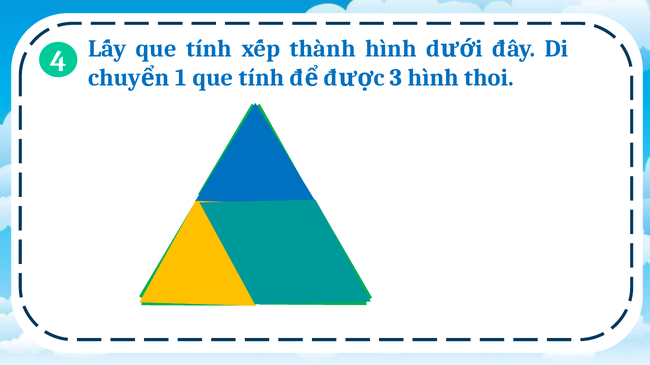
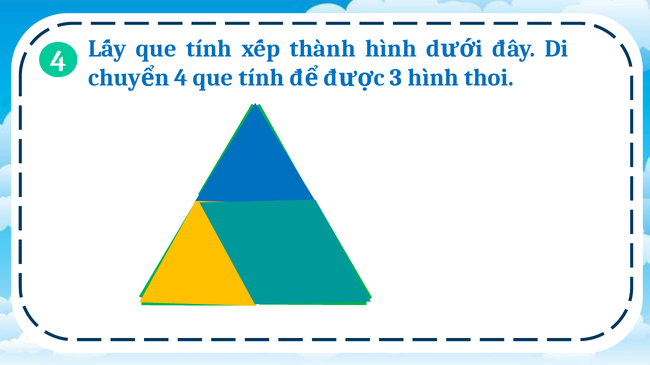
1 at (181, 78): 1 -> 4
